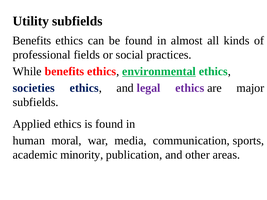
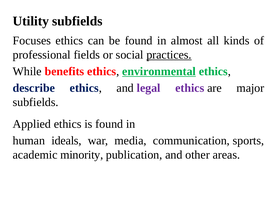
Benefits at (32, 41): Benefits -> Focuses
practices underline: none -> present
societies: societies -> describe
moral: moral -> ideals
